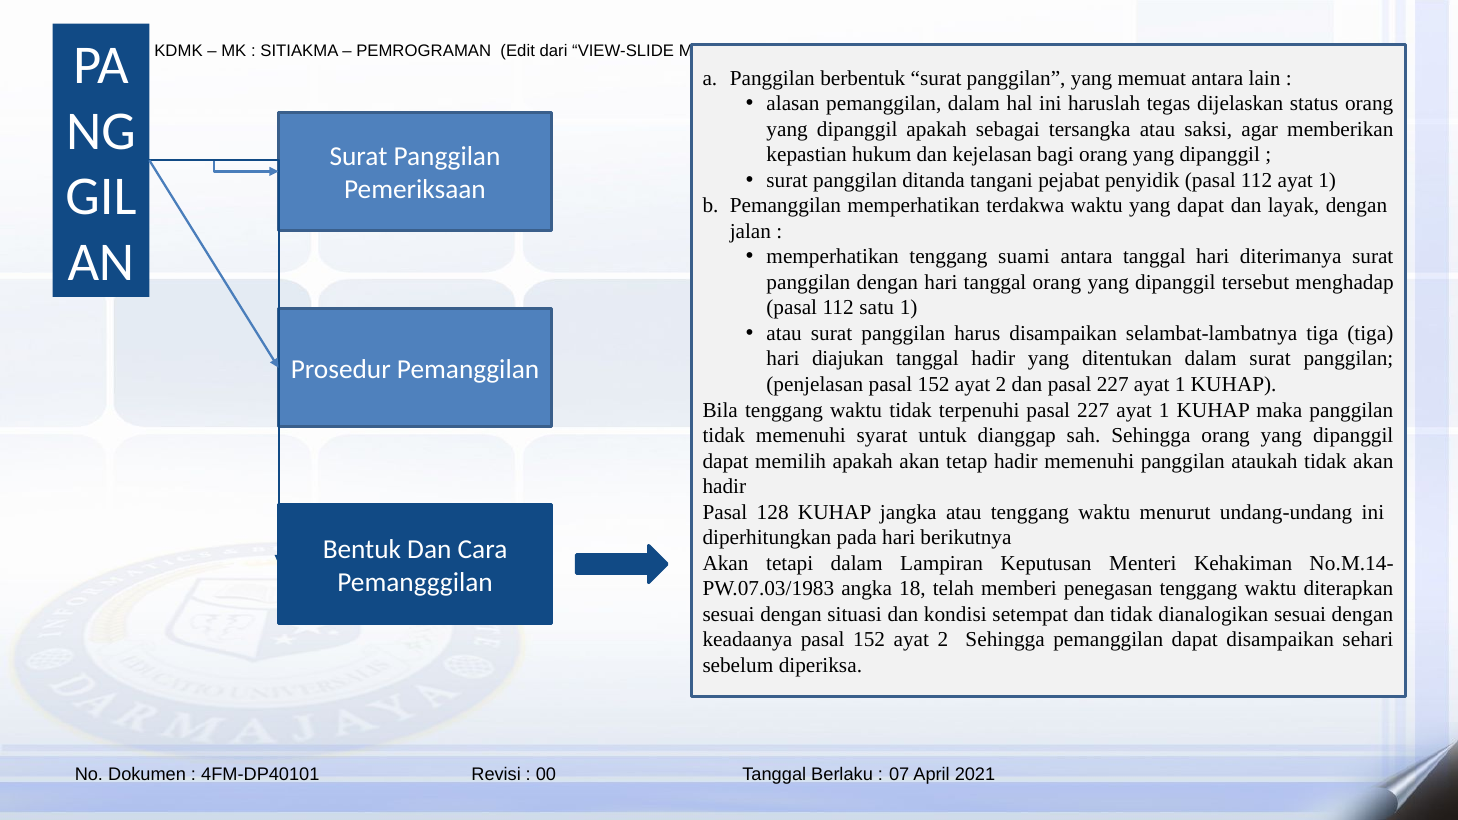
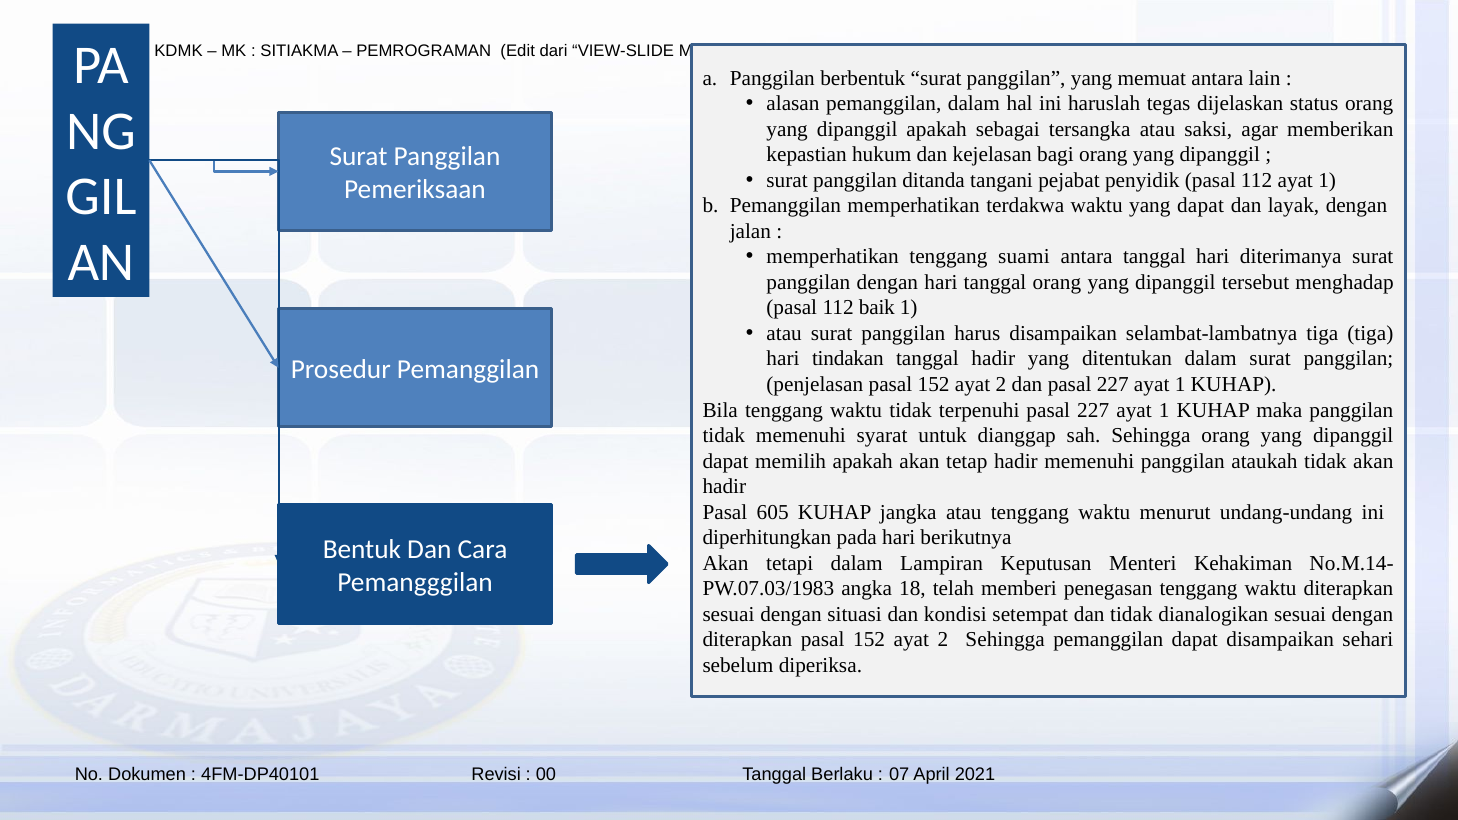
satu: satu -> baik
diajukan: diajukan -> tindakan
128: 128 -> 605
keadaanya at (747, 640): keadaanya -> diterapkan
